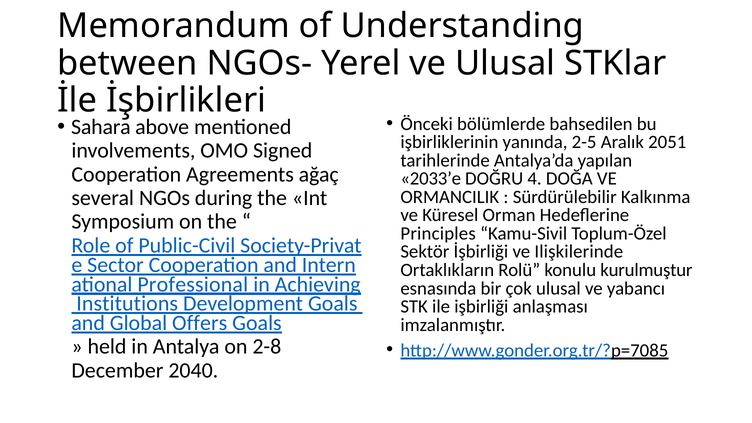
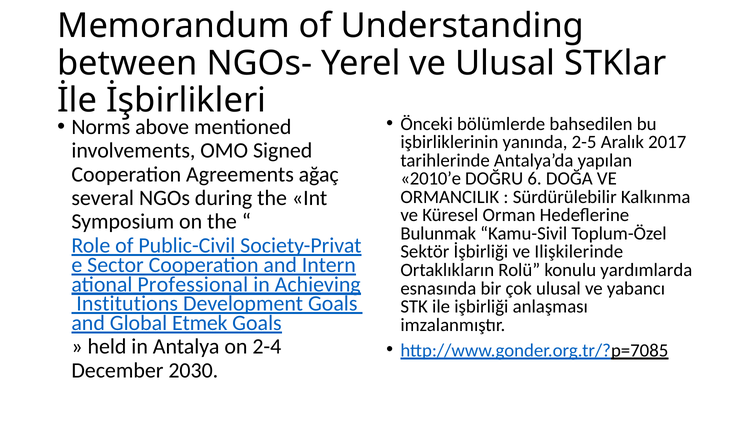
Sahara: Sahara -> Norms
2051: 2051 -> 2017
2033’e: 2033’e -> 2010’e
4: 4 -> 6
Principles: Principles -> Bulunmak
kurulmuştur: kurulmuştur -> yardımlarda
Offers: Offers -> Etmek
2-8: 2-8 -> 2-4
2040: 2040 -> 2030
